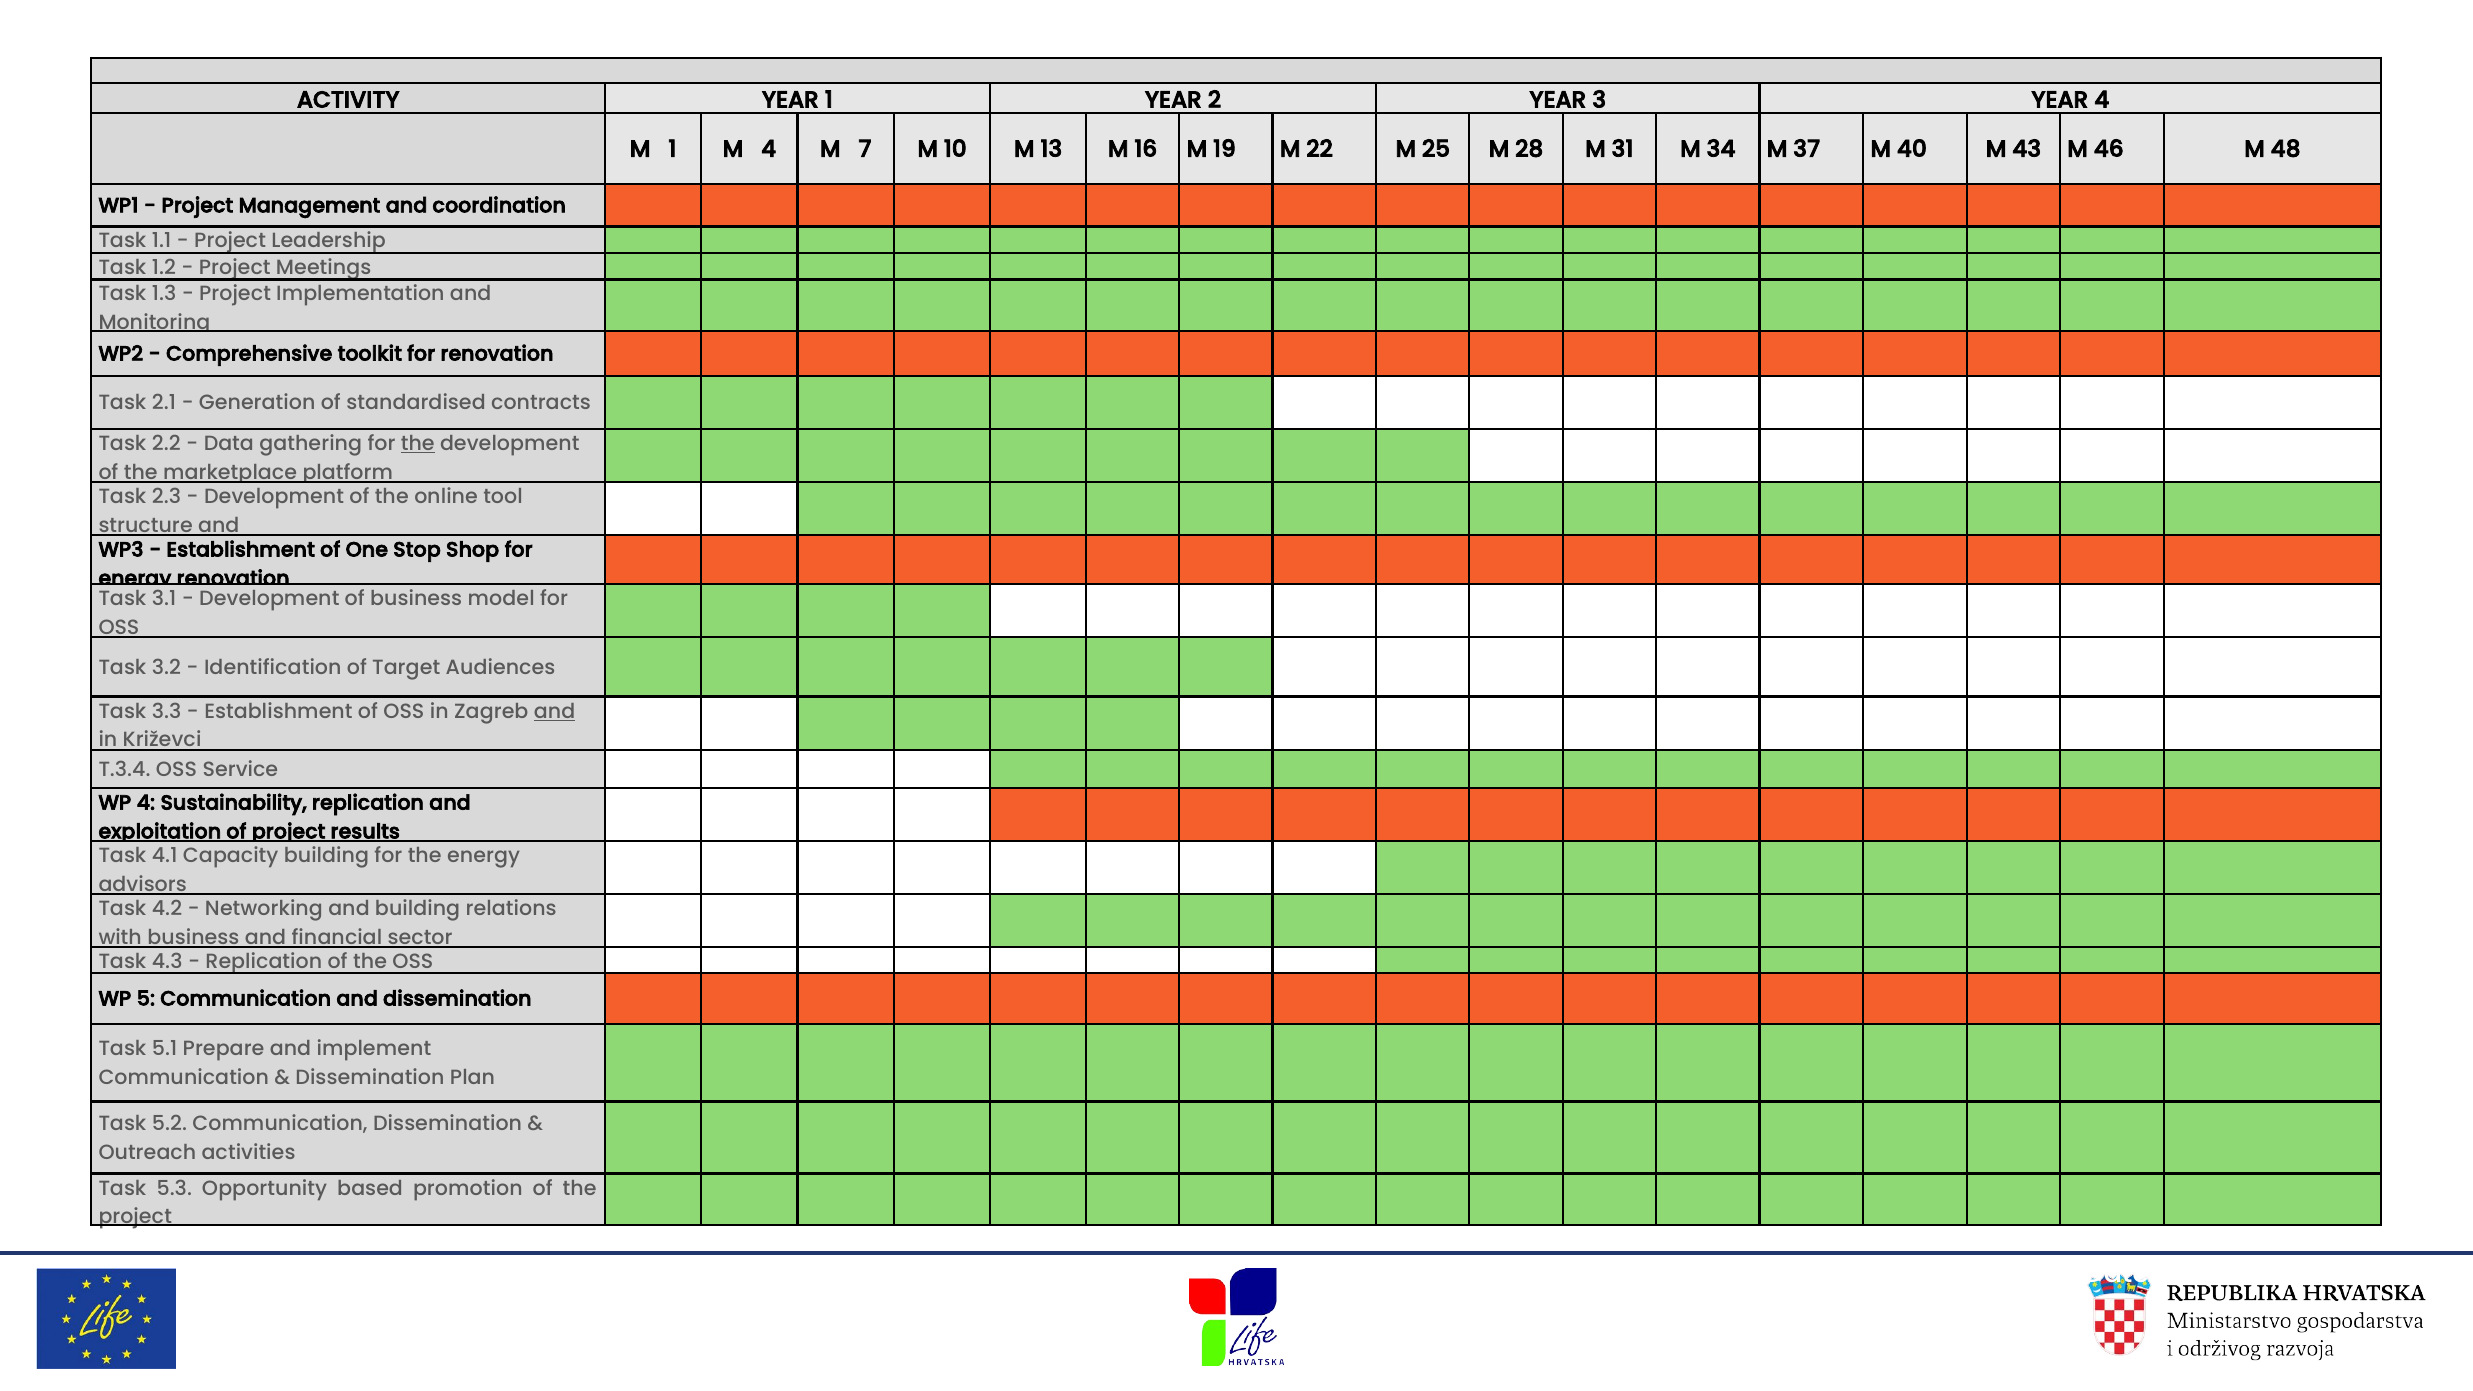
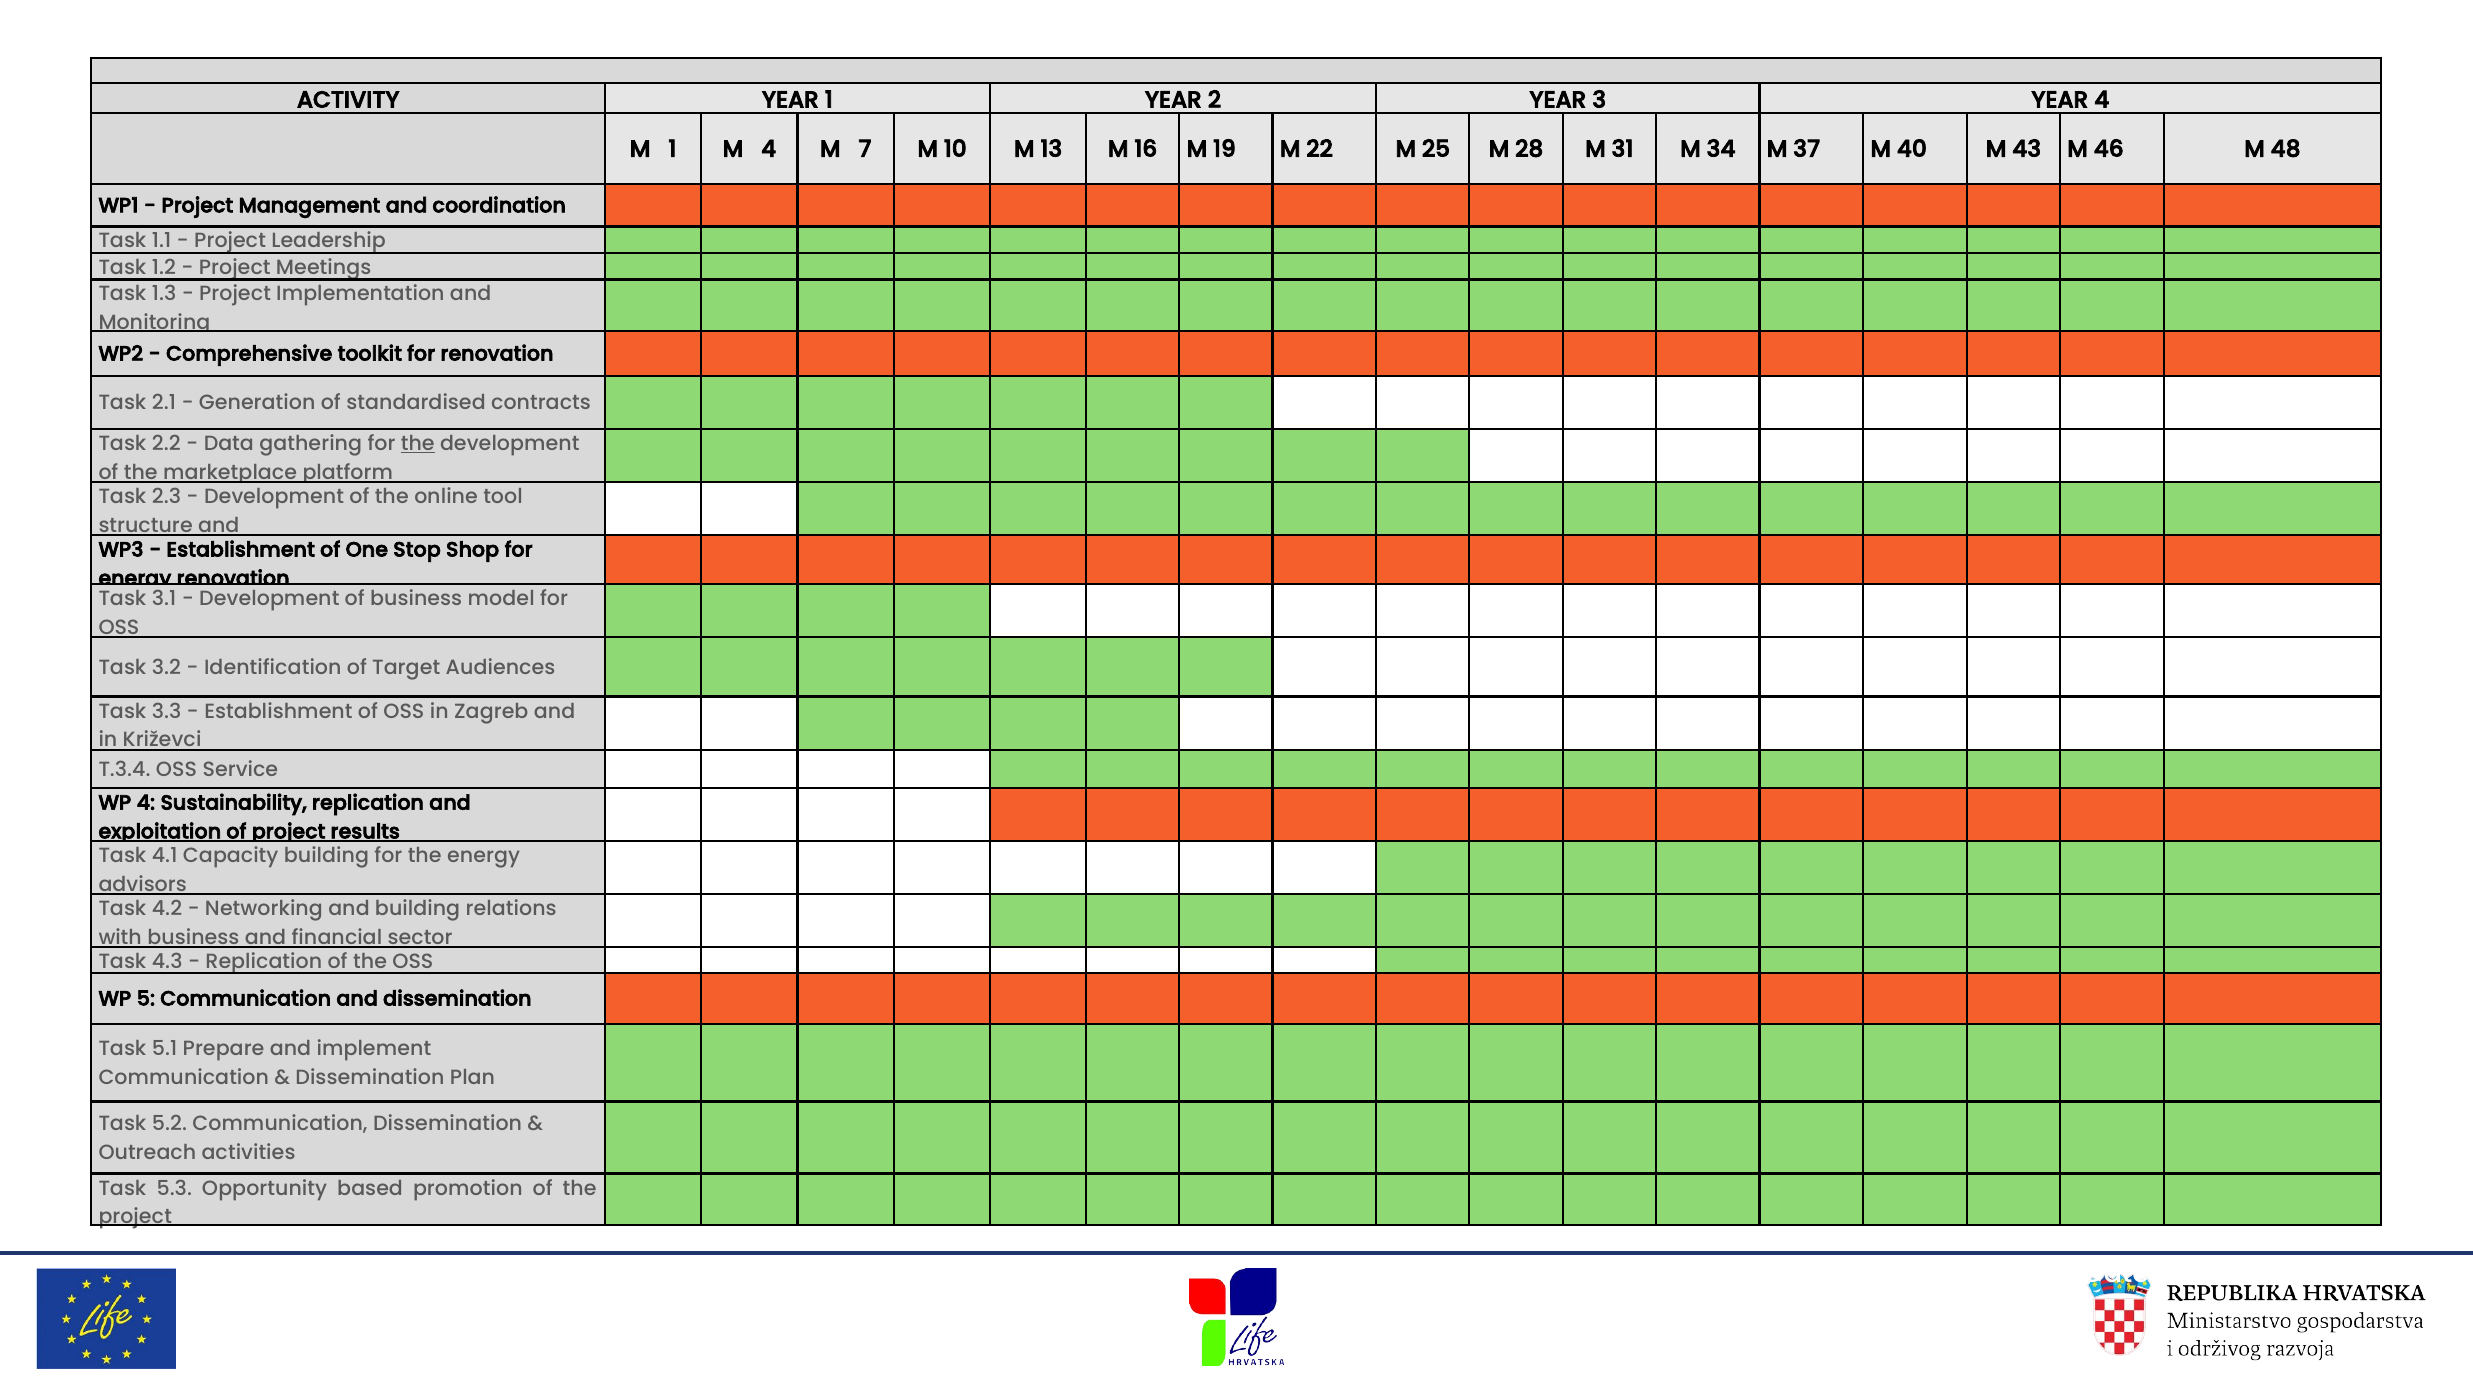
and at (555, 711) underline: present -> none
